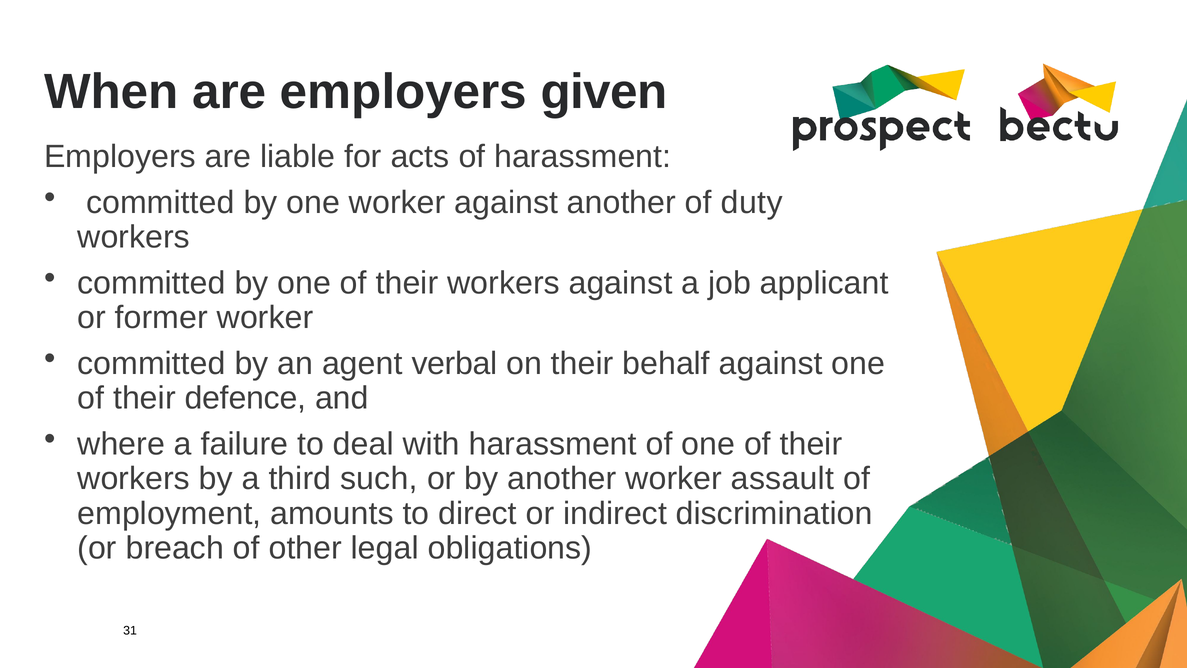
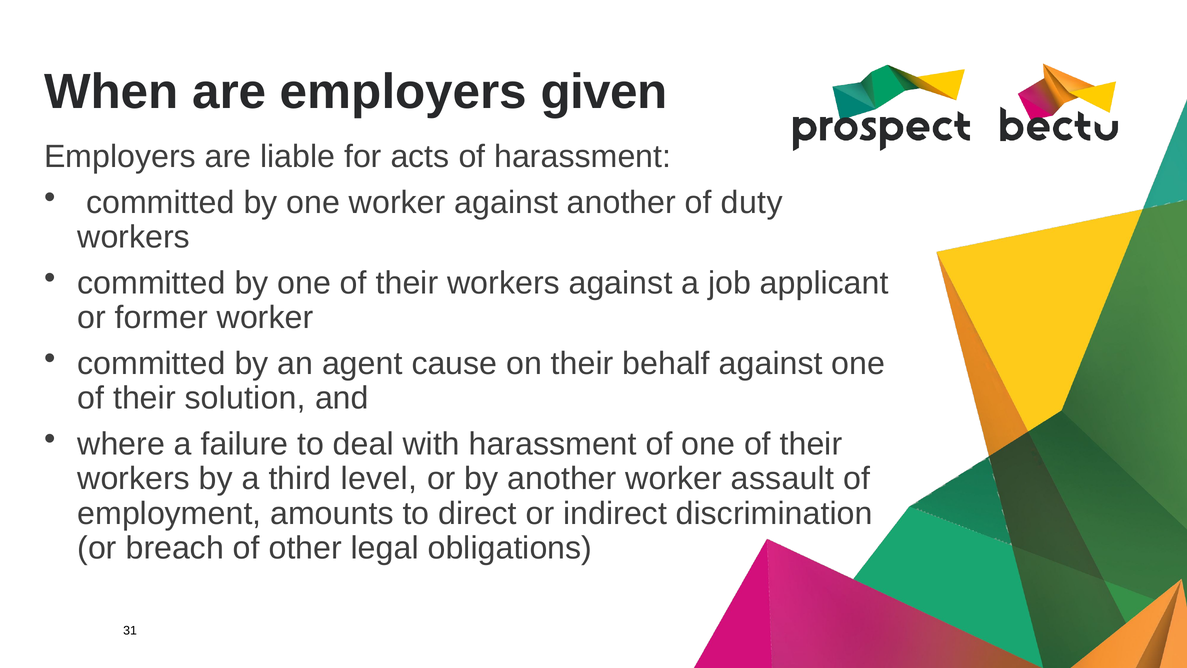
verbal: verbal -> cause
defence: defence -> solution
such: such -> level
